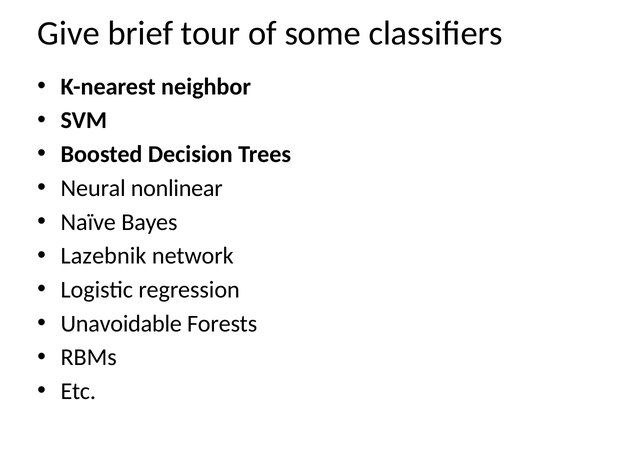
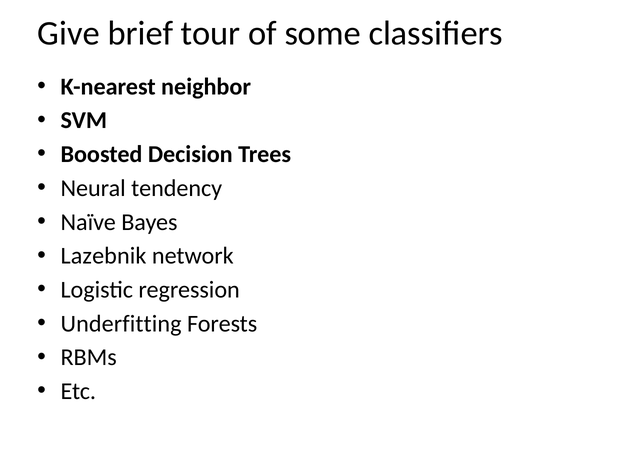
nonlinear: nonlinear -> tendency
Unavoidable: Unavoidable -> Underfitting
